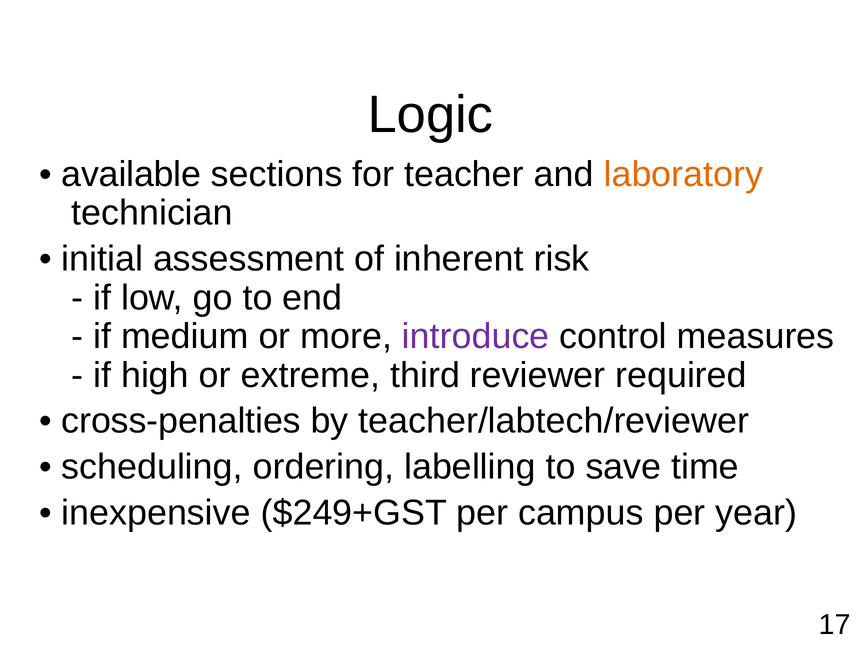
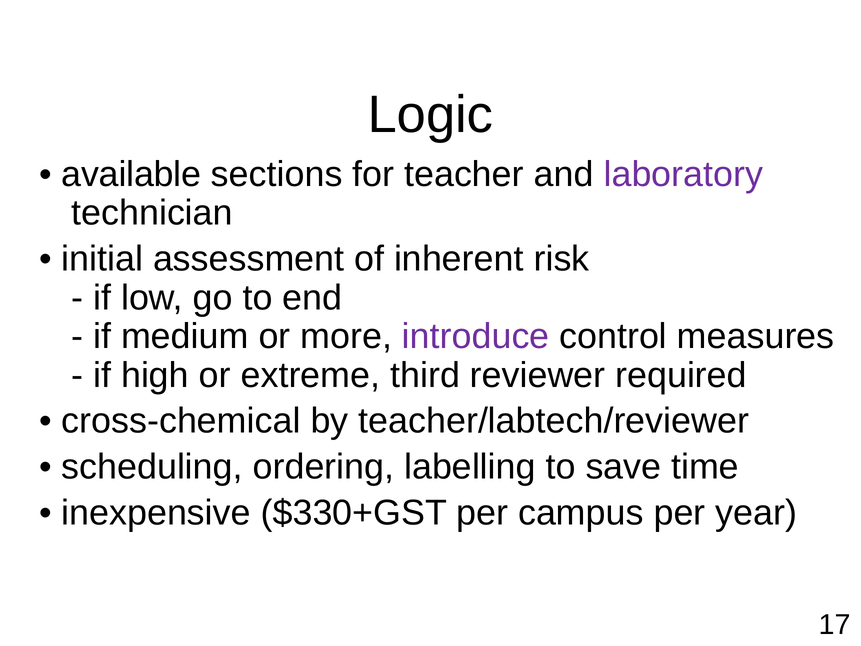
laboratory colour: orange -> purple
cross-penalties: cross-penalties -> cross-chemical
$249+GST: $249+GST -> $330+GST
